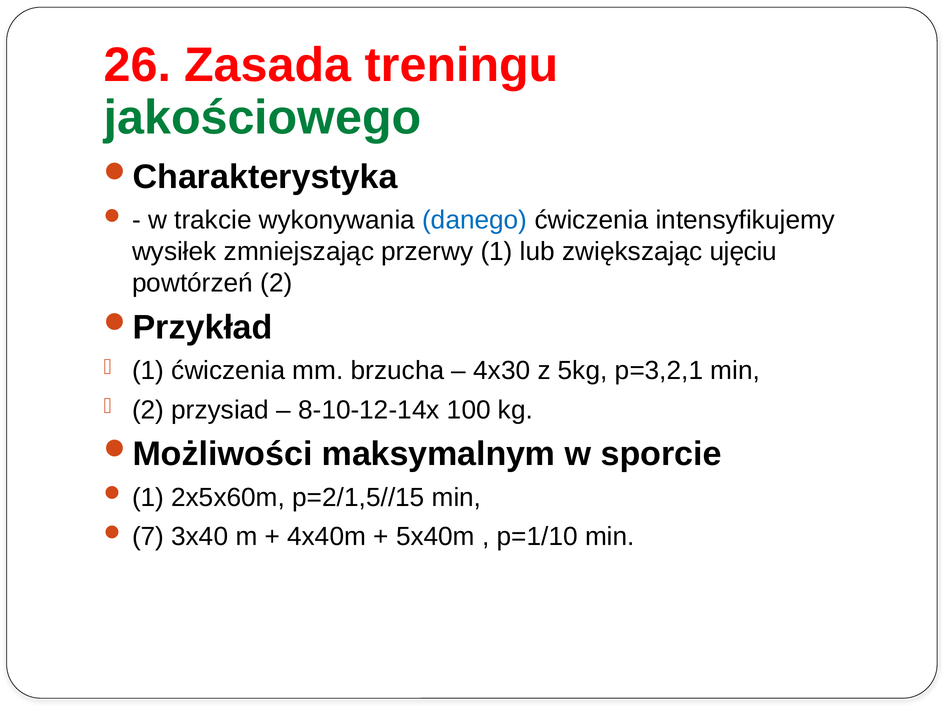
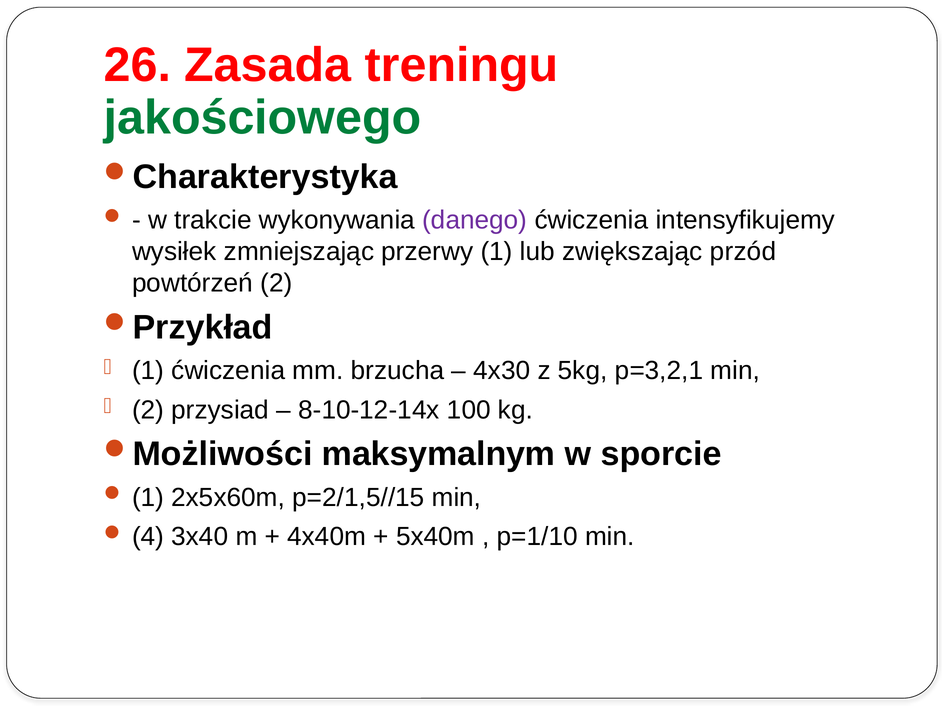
danego colour: blue -> purple
ujęciu: ujęciu -> przód
7: 7 -> 4
